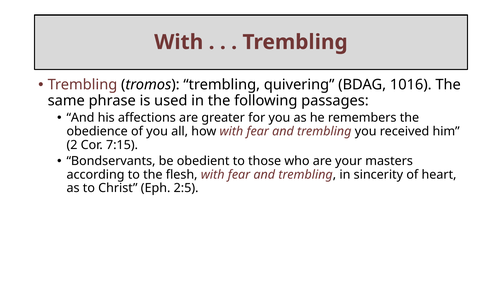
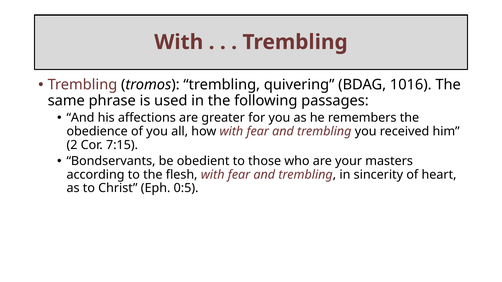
2:5: 2:5 -> 0:5
